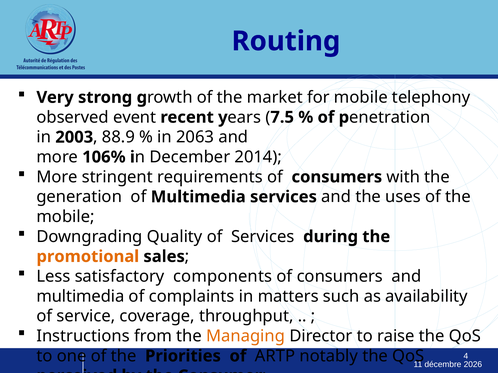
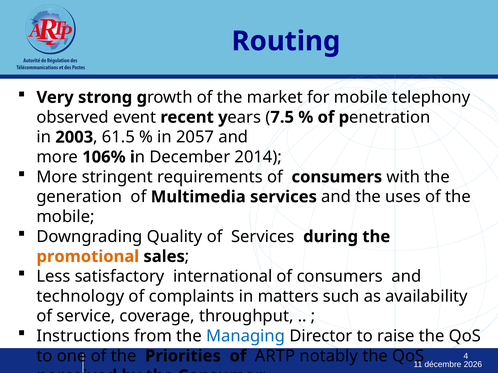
88.9: 88.9 -> 61.5
2063: 2063 -> 2057
satisfactory components: components -> international
multimedia at (80, 297): multimedia -> technology
Managing colour: orange -> blue
